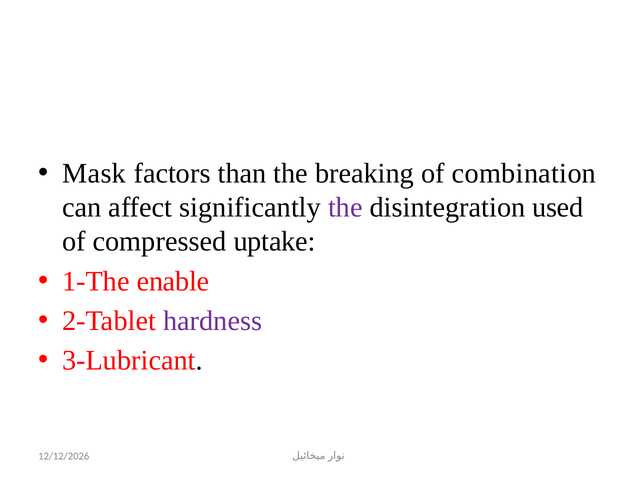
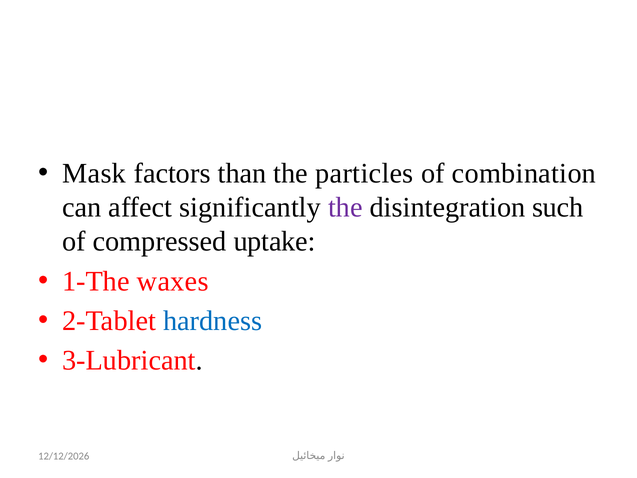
breaking: breaking -> particles
used: used -> such
enable: enable -> waxes
hardness colour: purple -> blue
